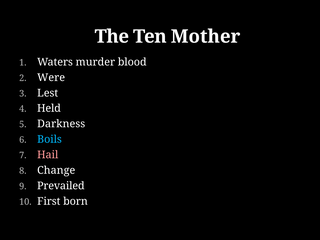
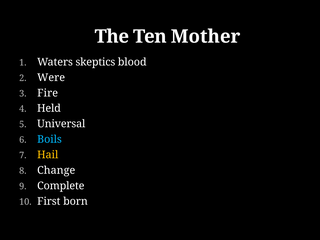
murder: murder -> skeptics
Lest: Lest -> Fire
Darkness: Darkness -> Universal
Hail colour: pink -> yellow
Prevailed: Prevailed -> Complete
